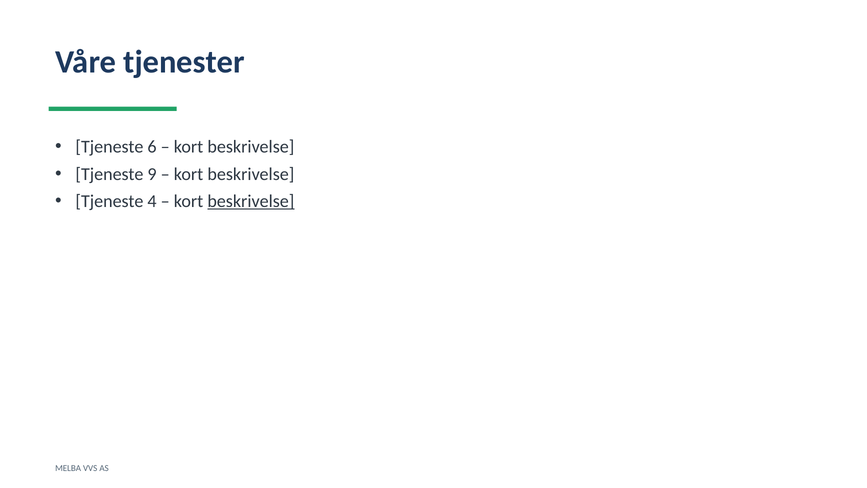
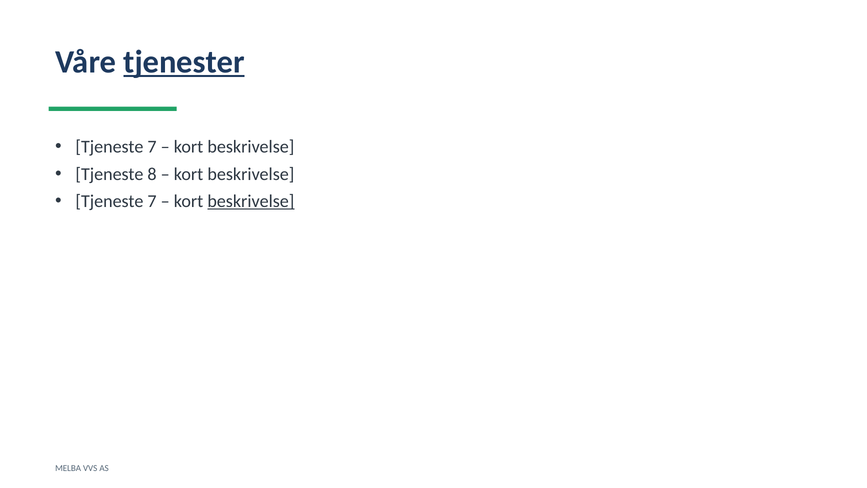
tjenester underline: none -> present
6 at (152, 147): 6 -> 7
9: 9 -> 8
4 at (152, 201): 4 -> 7
